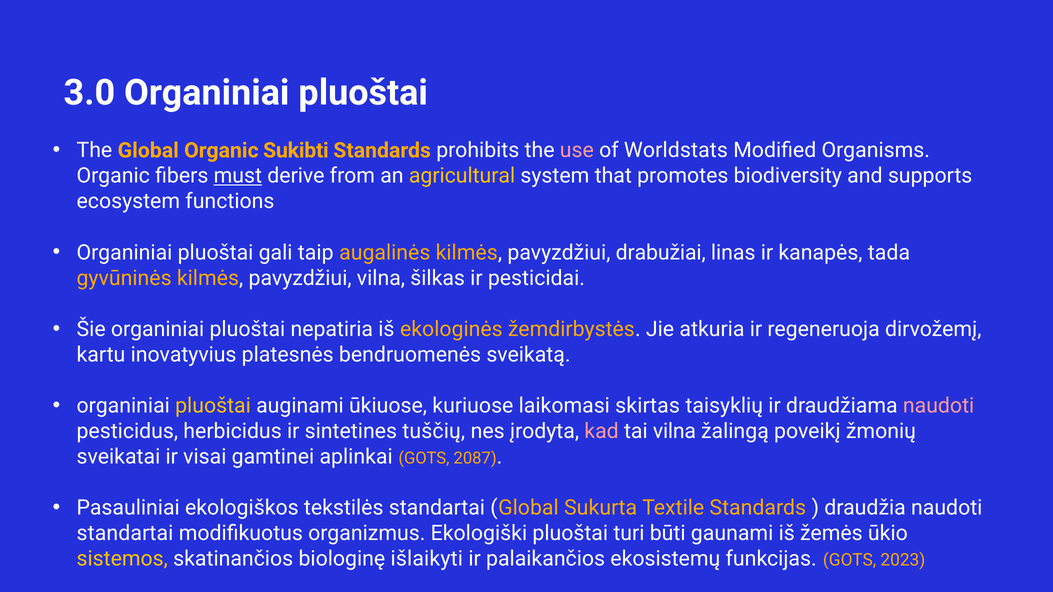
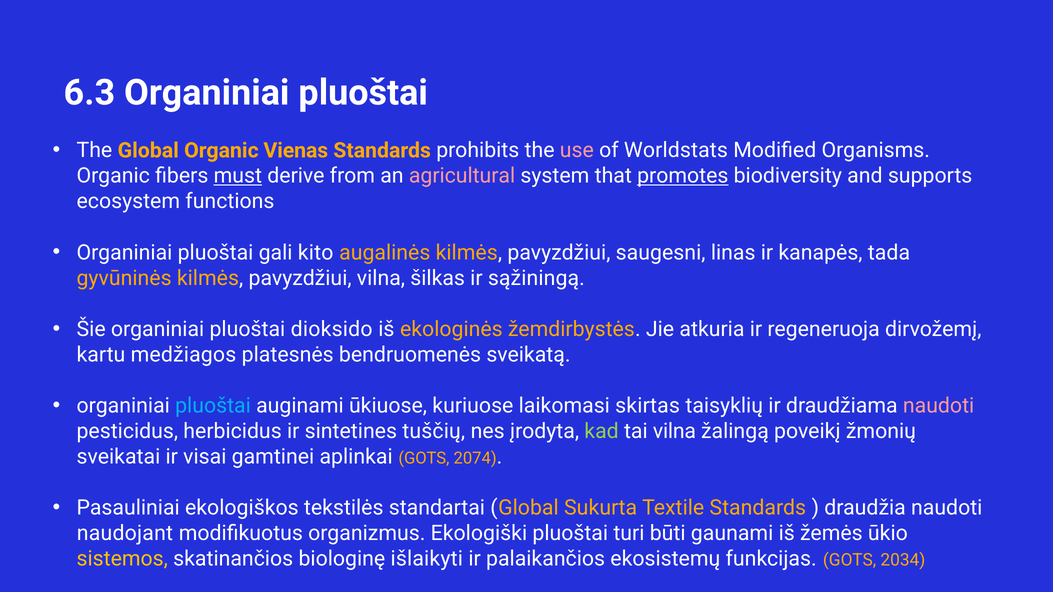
3.0: 3.0 -> 6.3
Sukibti: Sukibti -> Vienas
agricultural colour: yellow -> pink
promotes underline: none -> present
taip: taip -> kito
drabužiai: drabužiai -> saugesni
pesticidai: pesticidai -> sąžiningą
nepatiria: nepatiria -> dioksido
inovatyvius: inovatyvius -> medžiagos
pluoštai at (213, 406) colour: yellow -> light blue
kad colour: pink -> light green
2087: 2087 -> 2074
standartai at (125, 534): standartai -> naudojant
2023: 2023 -> 2034
